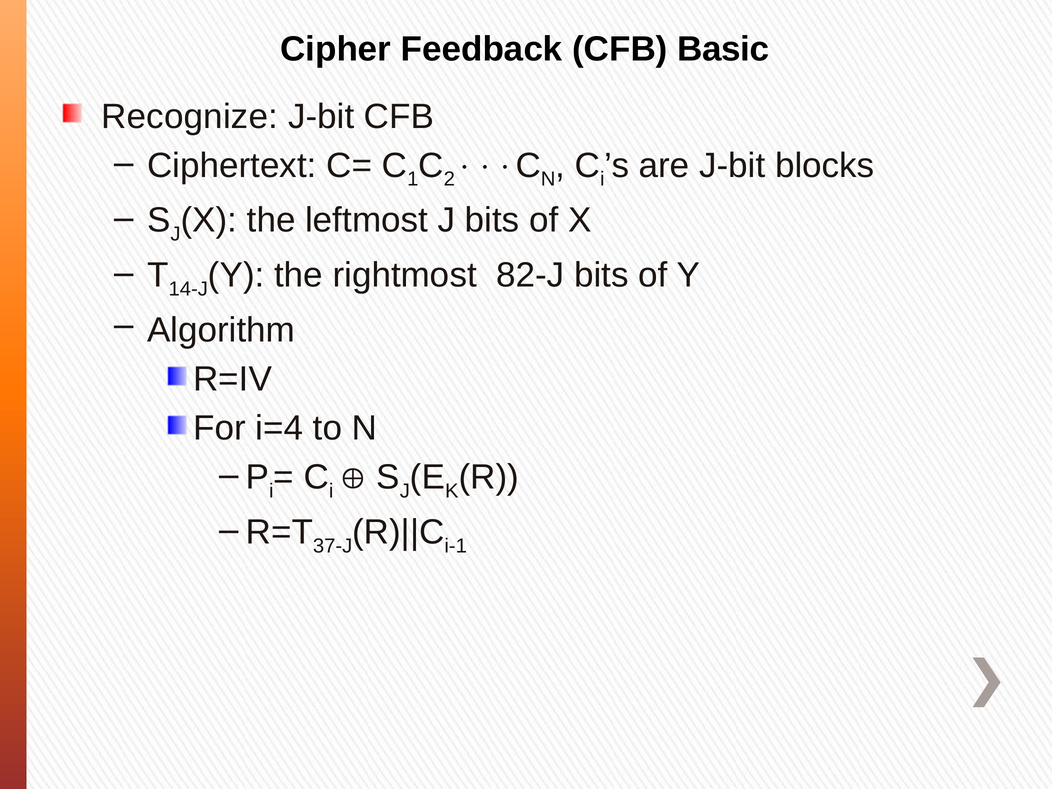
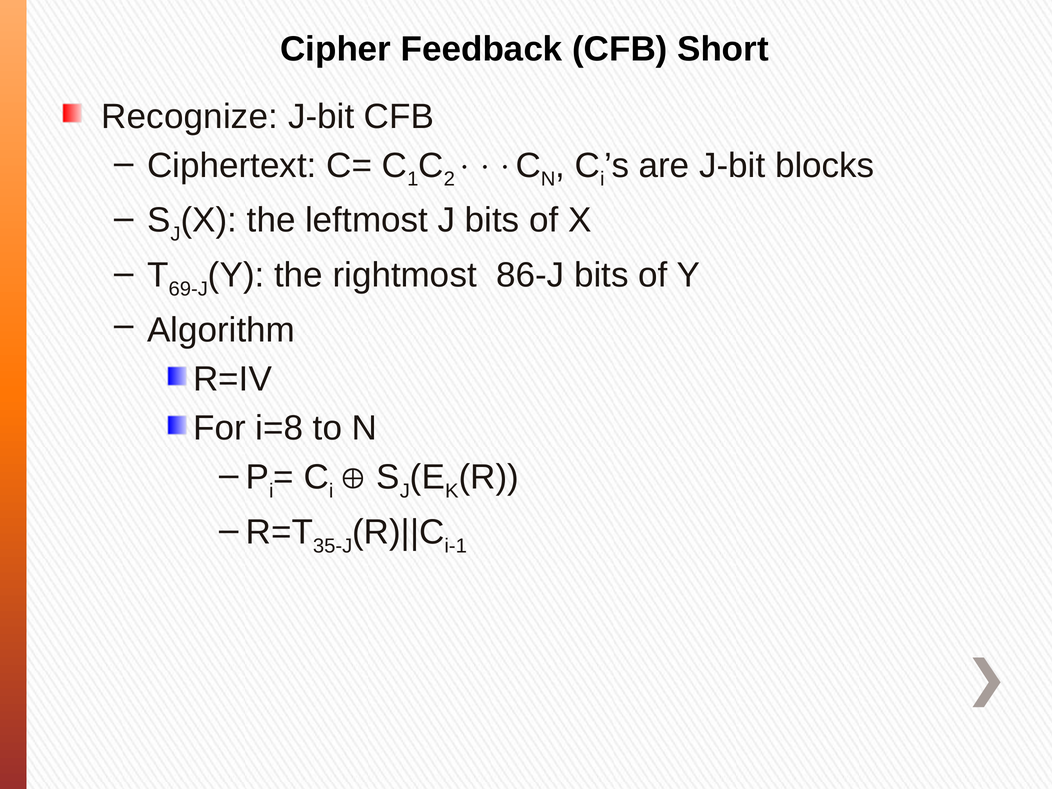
Basic: Basic -> Short
14-J: 14-J -> 69-J
82-J: 82-J -> 86-J
i=4: i=4 -> i=8
37-J: 37-J -> 35-J
